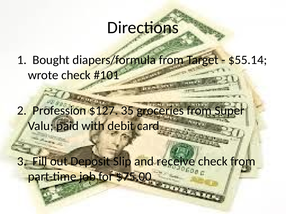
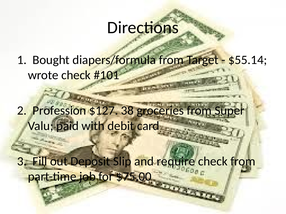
35: 35 -> 38
receive: receive -> require
